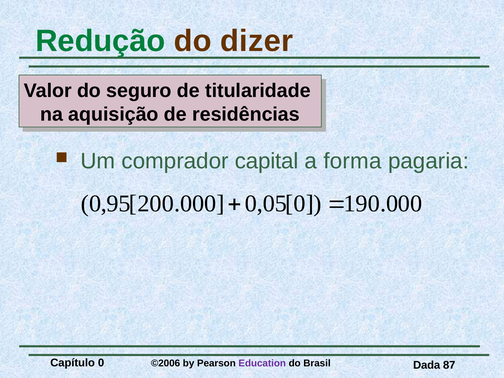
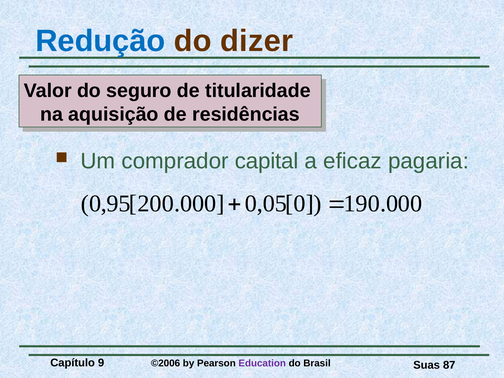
Redução colour: green -> blue
forma: forma -> eficaz
Capítulo 0: 0 -> 9
Dada: Dada -> Suas
